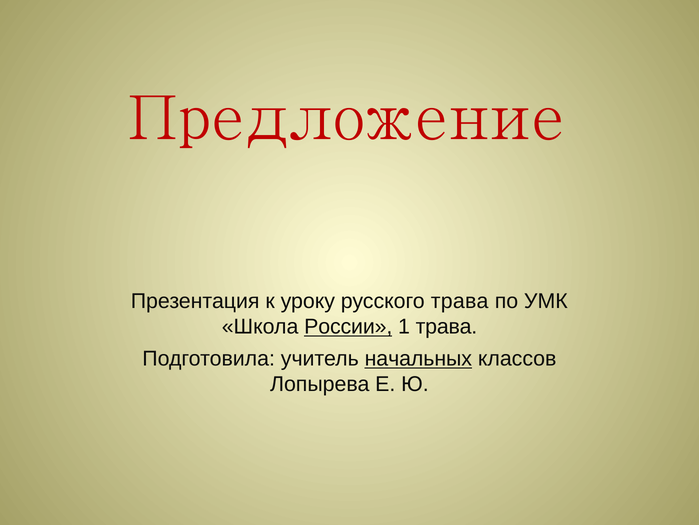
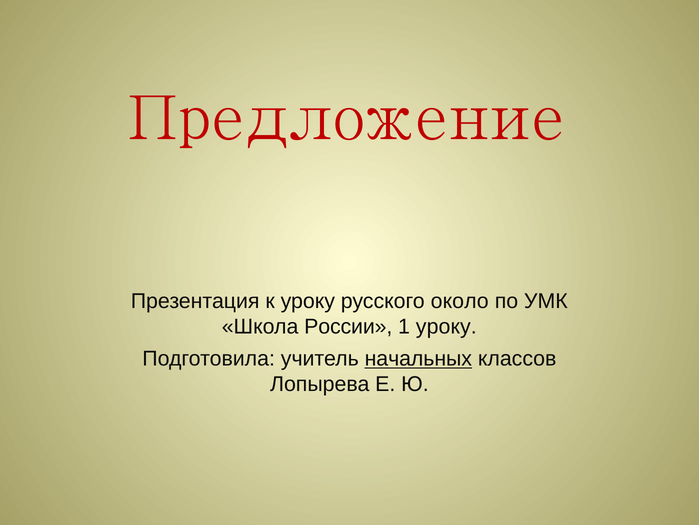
русского трава: трава -> около
России underline: present -> none
1 трава: трава -> уроку
